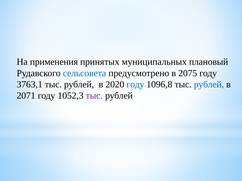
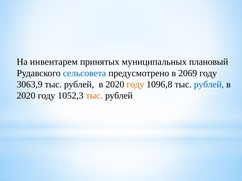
применения: применения -> инвентарем
2075: 2075 -> 2069
3763,1: 3763,1 -> 3063,9
году at (135, 85) colour: blue -> orange
2071 at (26, 96): 2071 -> 2020
тыс at (94, 96) colour: purple -> orange
